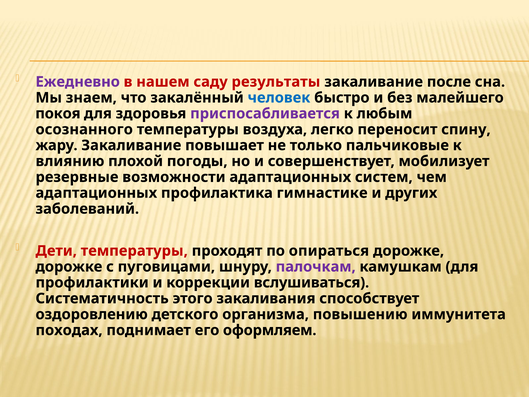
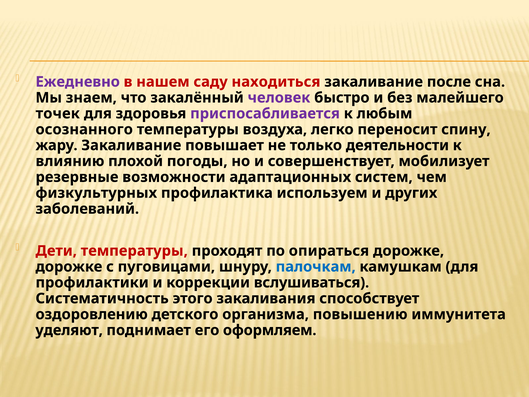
результаты: результаты -> находиться
человек colour: blue -> purple
покоя: покоя -> точек
пальчиковые: пальчиковые -> деятельности
адаптационных at (96, 193): адаптационных -> физкультурных
гимнастике: гимнастике -> используем
палочкам colour: purple -> blue
походах: походах -> уделяют
